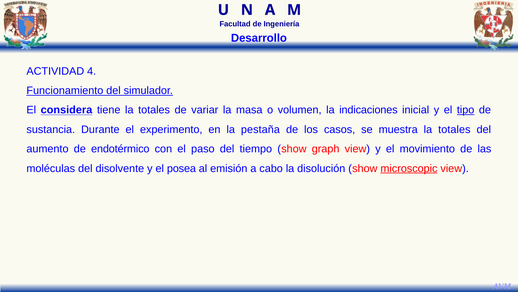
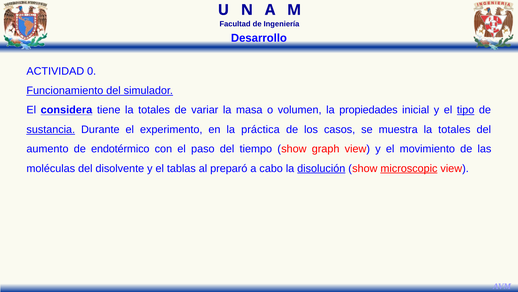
4: 4 -> 0
indicaciones: indicaciones -> propiedades
sustancia underline: none -> present
pestaña: pestaña -> práctica
posea: posea -> tablas
emisión: emisión -> preparó
disolución underline: none -> present
